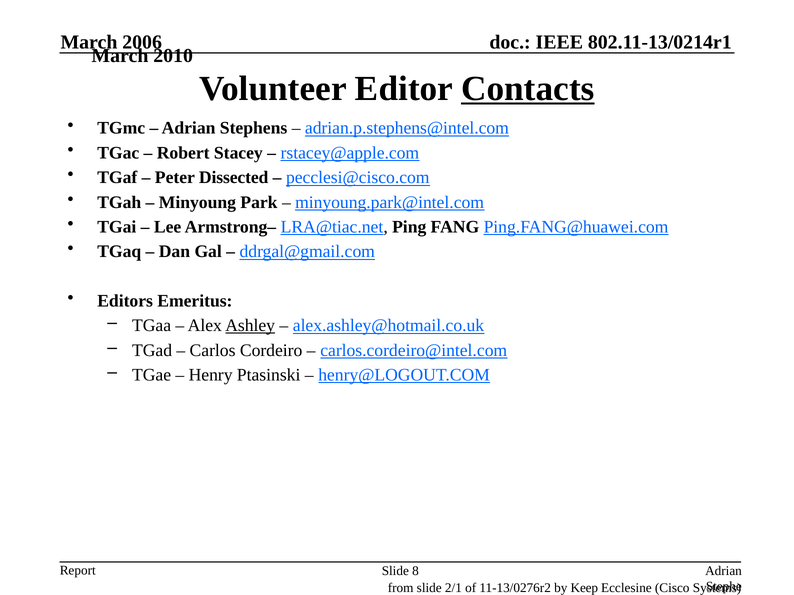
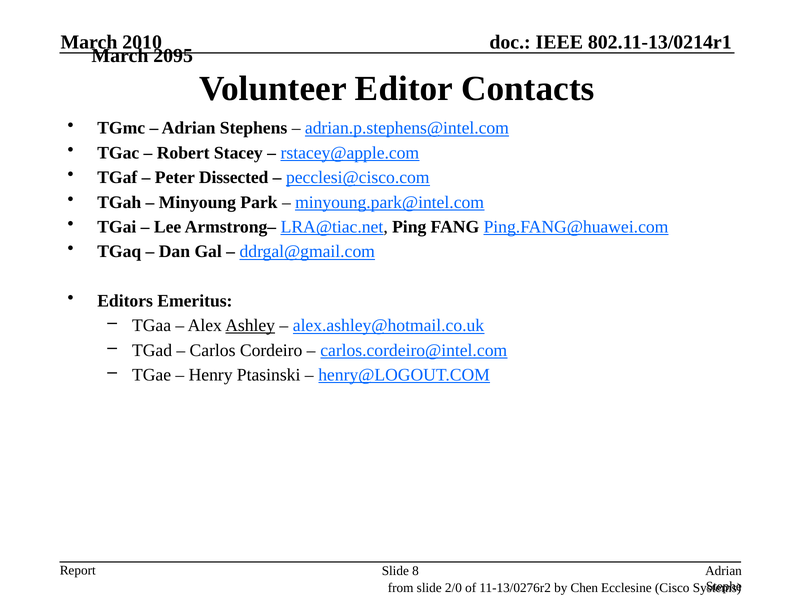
2006: 2006 -> 2010
2010: 2010 -> 2095
Contacts underline: present -> none
2/1: 2/1 -> 2/0
Keep: Keep -> Chen
